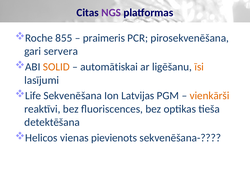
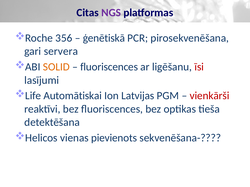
855: 855 -> 356
praimeris: praimeris -> ģenētiskā
automātiskai at (109, 67): automātiskai -> fluoriscences
īsi colour: orange -> red
Sekvenēšana: Sekvenēšana -> Automātiskai
vienkārši colour: orange -> red
